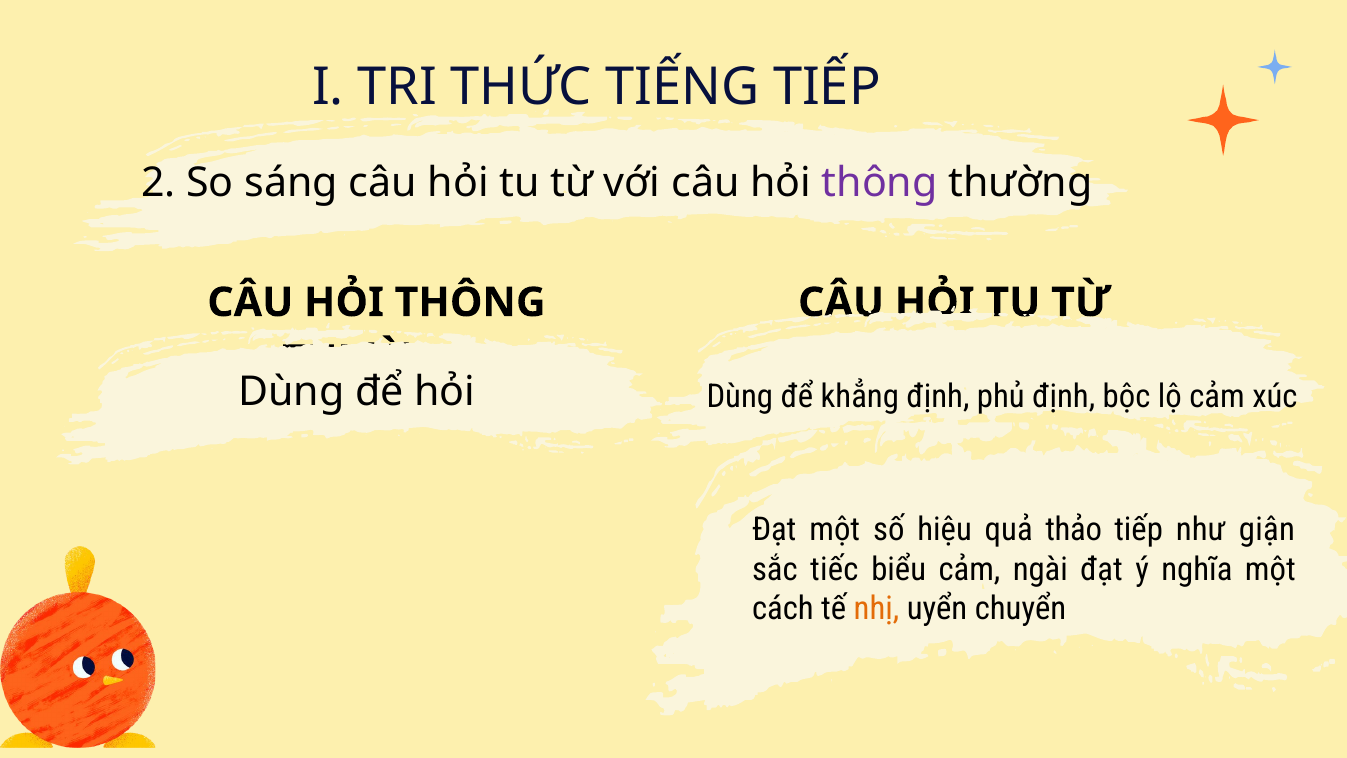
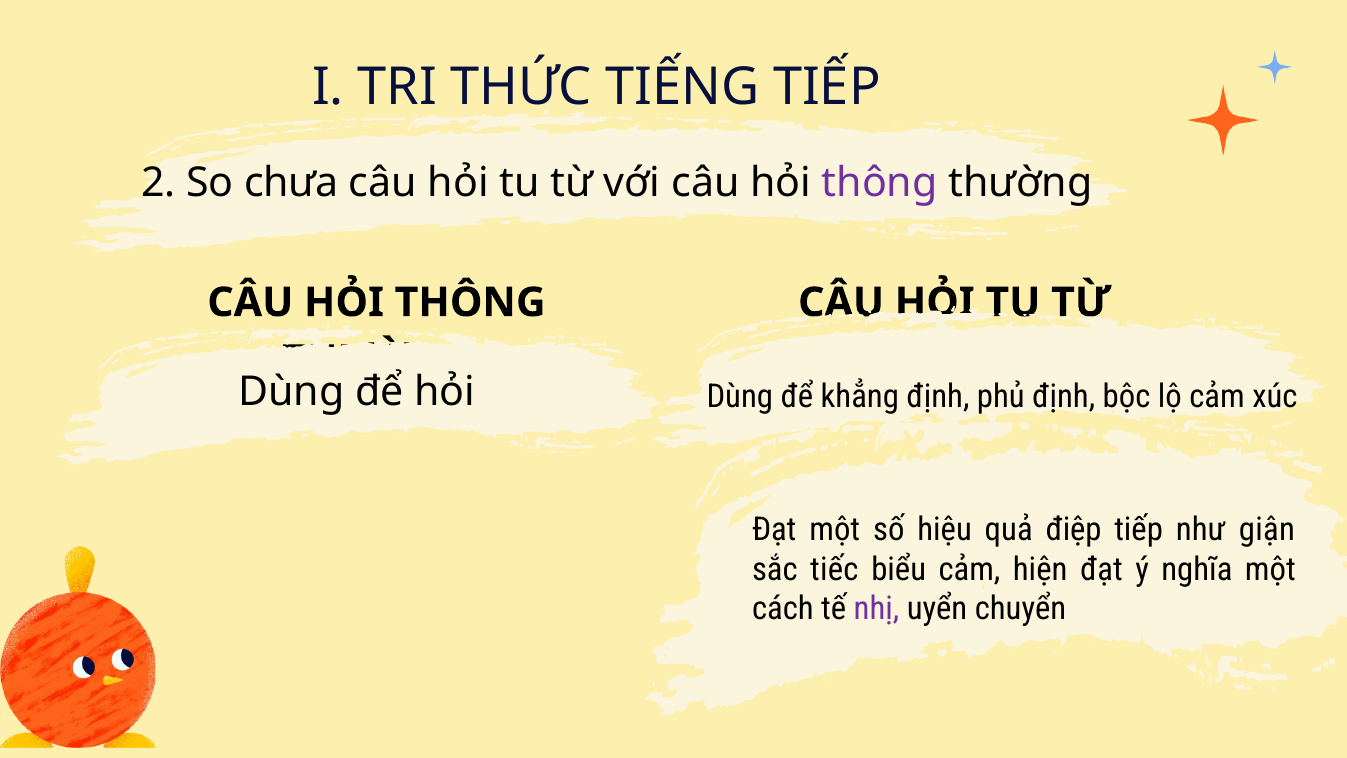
sáng: sáng -> chưa
thảo: thảo -> điệp
ngài: ngài -> hiện
nhị colour: orange -> purple
